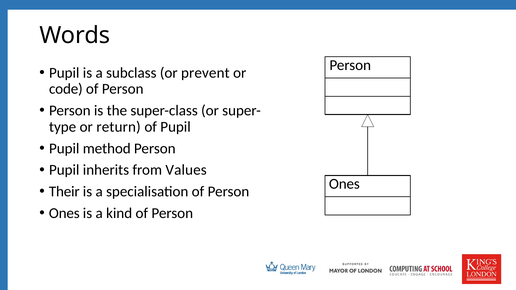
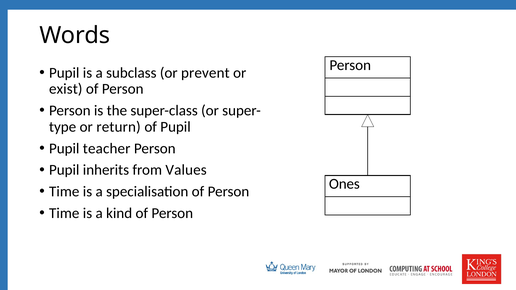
code: code -> exist
method: method -> teacher
Their at (64, 192): Their -> Time
Ones at (64, 213): Ones -> Time
